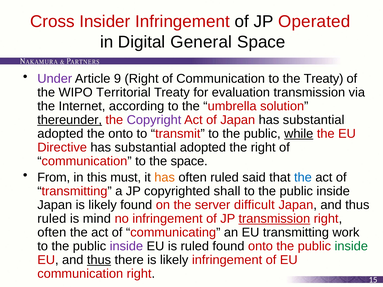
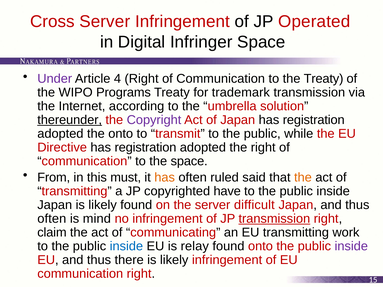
Cross Insider: Insider -> Server
General: General -> Infringer
9: 9 -> 4
Territorial: Territorial -> Programs
evaluation: evaluation -> trademark
Japan has substantial: substantial -> registration
while underline: present -> none
Directive has substantial: substantial -> registration
the at (303, 177) colour: blue -> orange
shall: shall -> have
ruled at (52, 219): ruled -> often
often at (52, 233): often -> claim
inside at (126, 246) colour: purple -> blue
is ruled: ruled -> relay
inside at (351, 246) colour: green -> purple
thus at (99, 260) underline: present -> none
